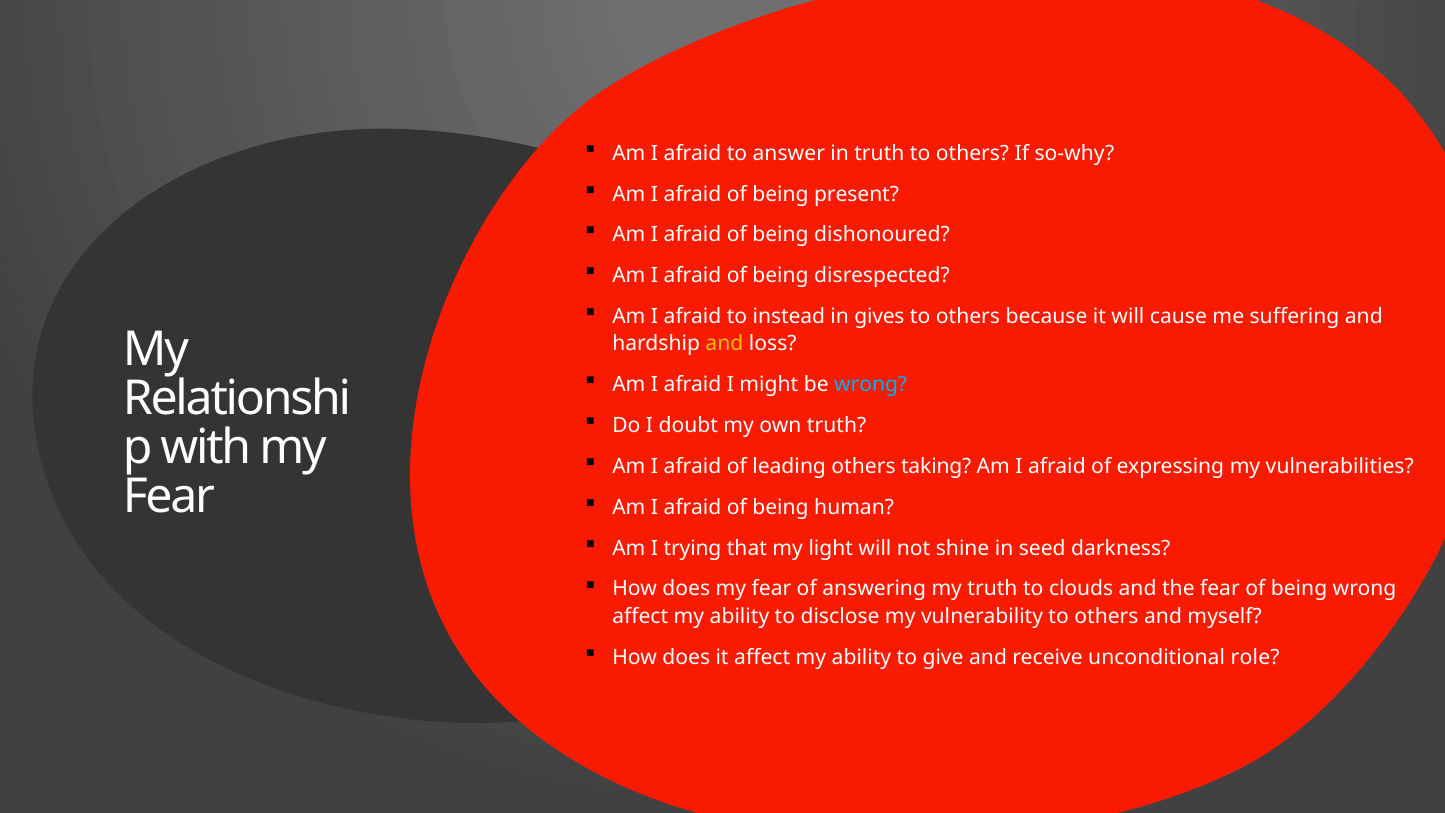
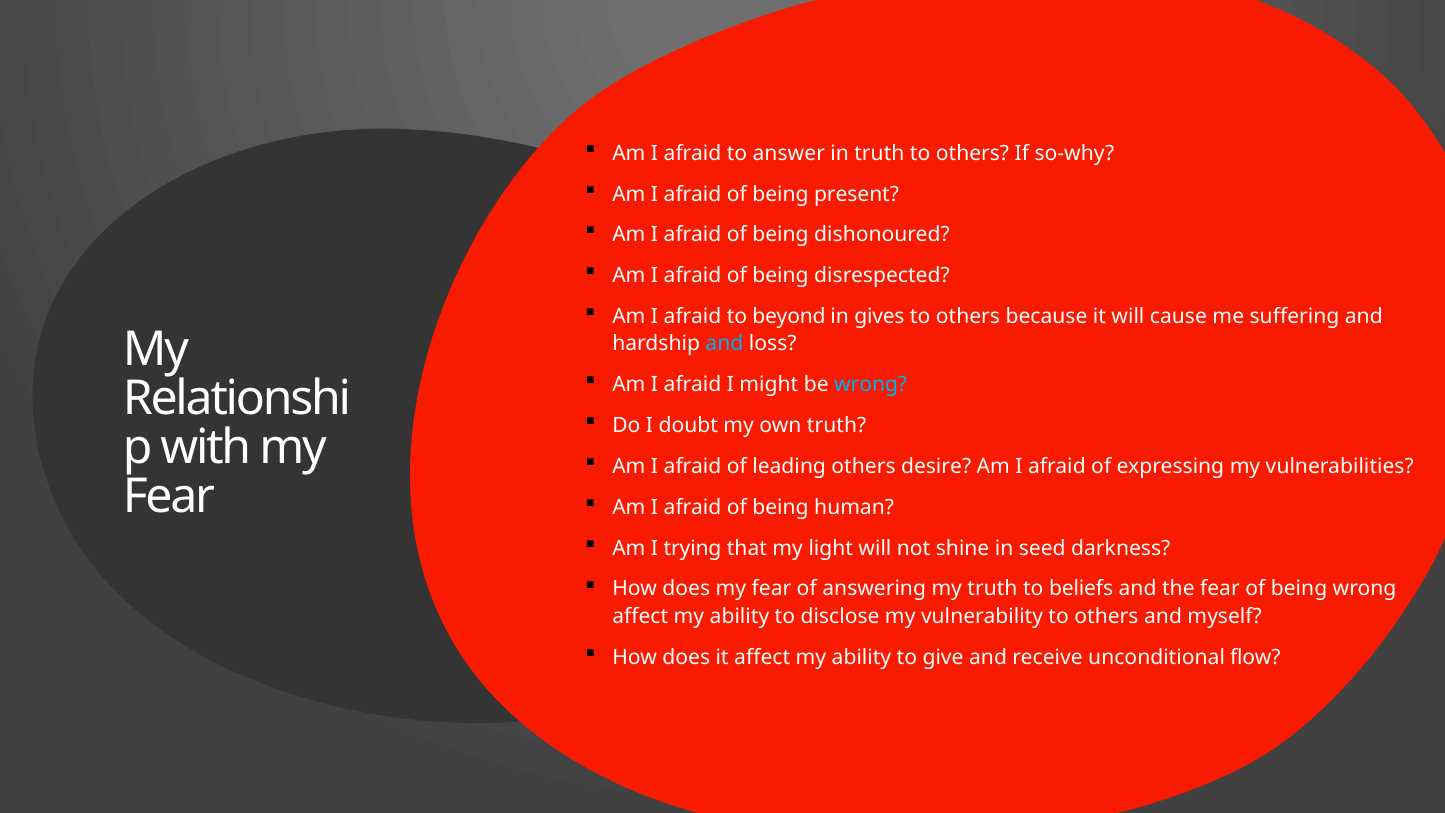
instead: instead -> beyond
and at (724, 344) colour: yellow -> light blue
taking: taking -> desire
clouds: clouds -> beliefs
role: role -> flow
